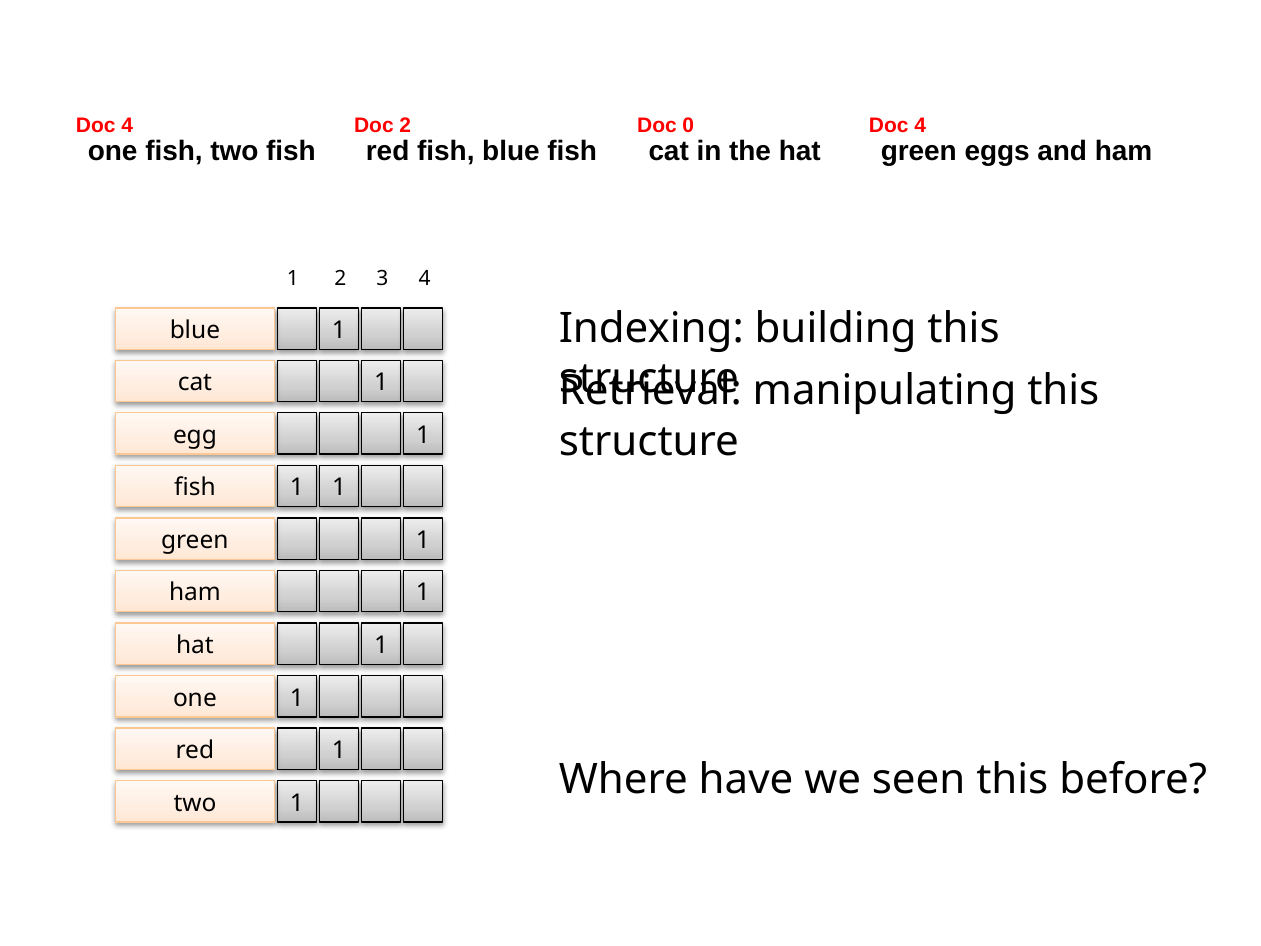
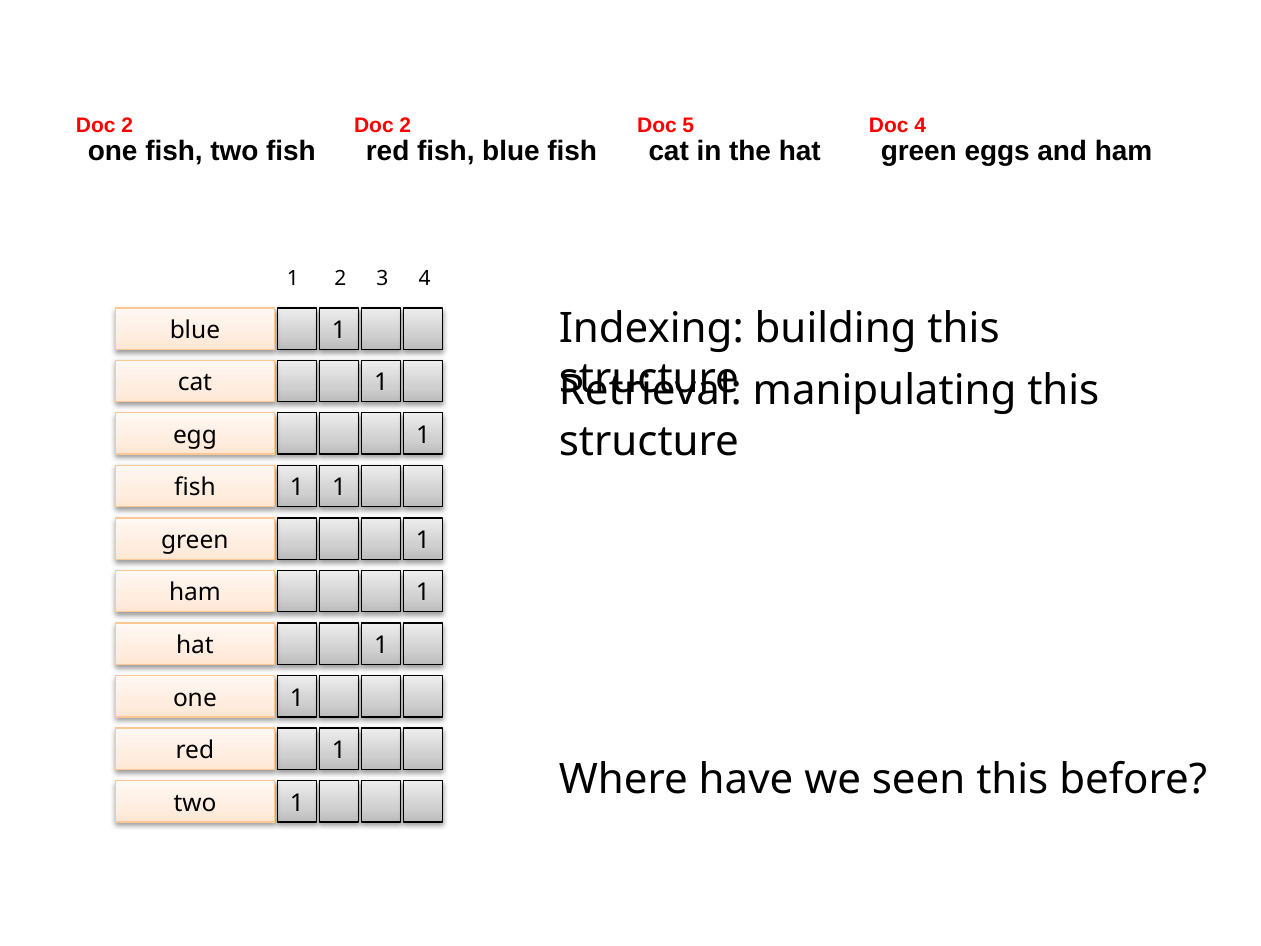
4 at (127, 125): 4 -> 2
0: 0 -> 5
